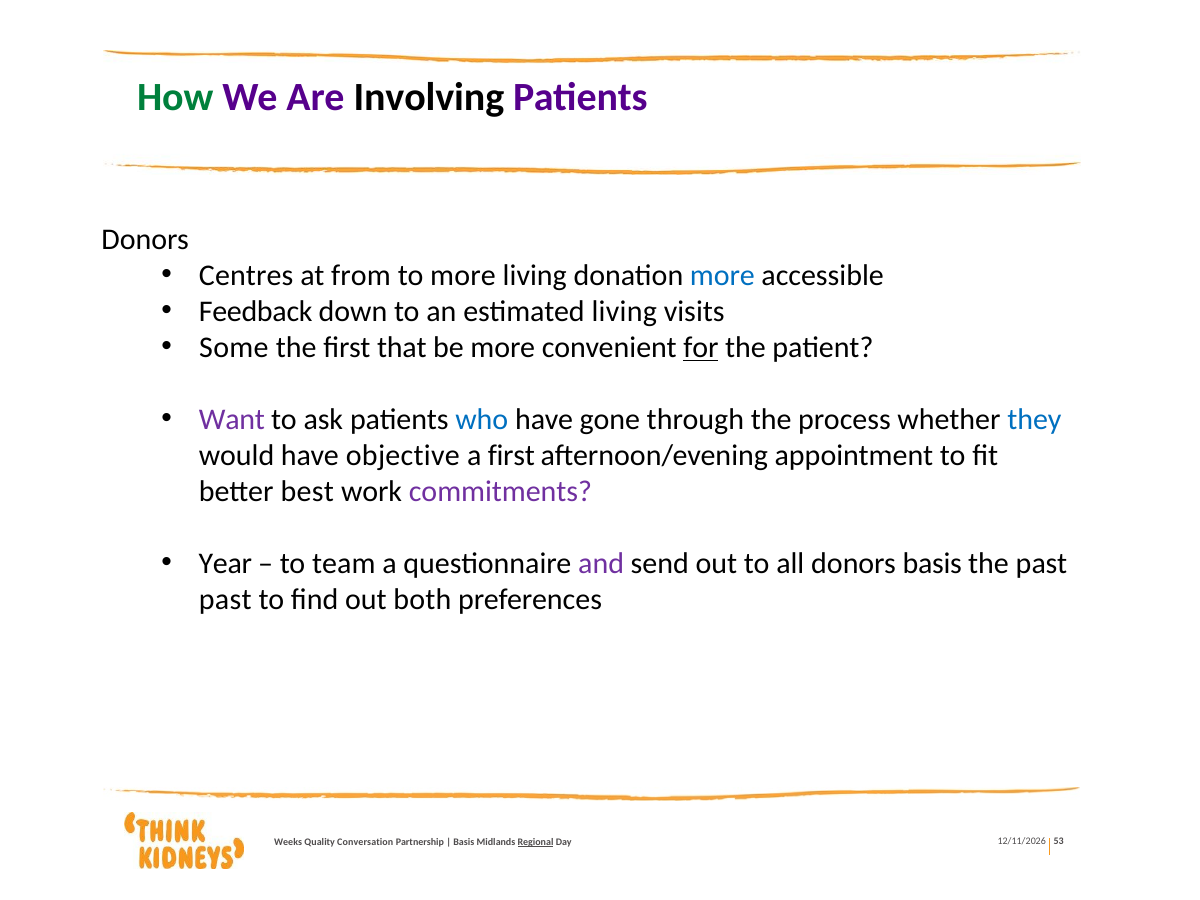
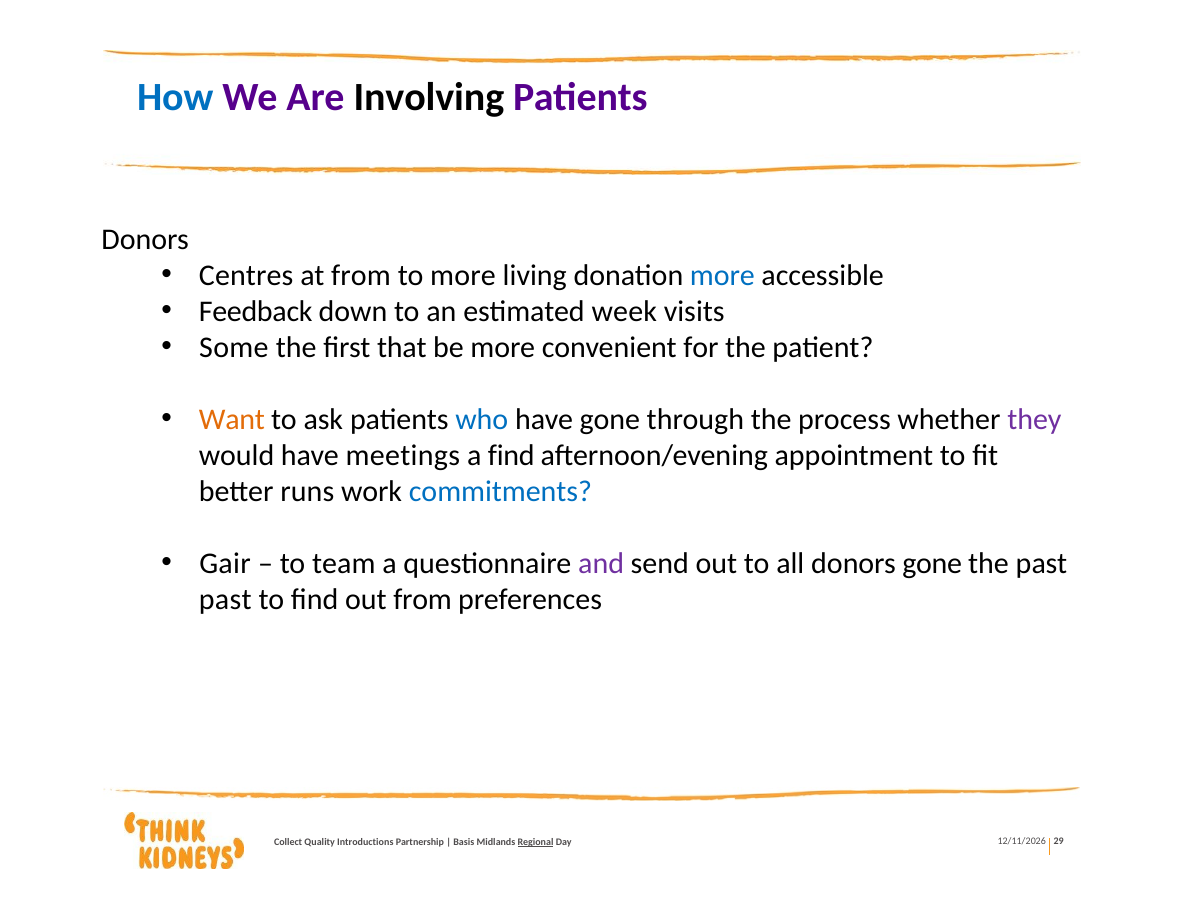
How colour: green -> blue
estimated living: living -> week
for underline: present -> none
Want colour: purple -> orange
they colour: blue -> purple
objective: objective -> meetings
a first: first -> find
best: best -> runs
commitments colour: purple -> blue
Year: Year -> Gair
donors basis: basis -> gone
out both: both -> from
Weeks: Weeks -> Collect
Conversation: Conversation -> Introductions
53: 53 -> 29
